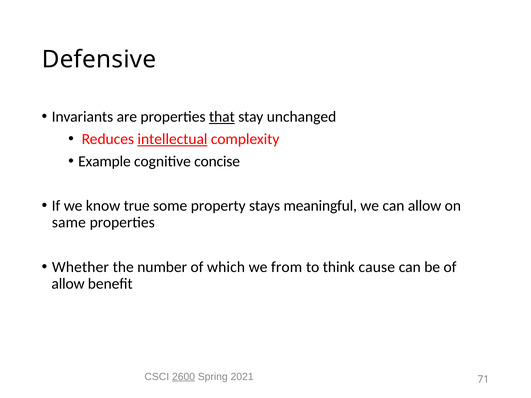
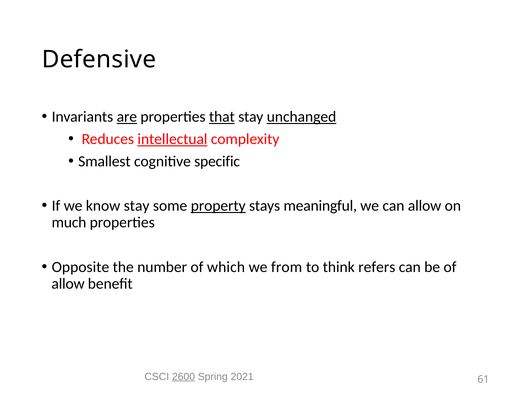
are underline: none -> present
unchanged underline: none -> present
Example: Example -> Smallest
concise: concise -> specific
know true: true -> stay
property underline: none -> present
same: same -> much
Whether: Whether -> Opposite
cause: cause -> refers
71: 71 -> 61
